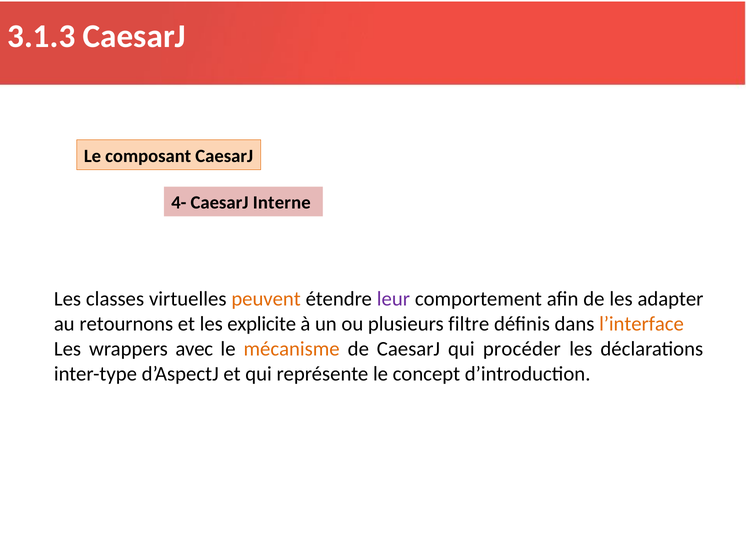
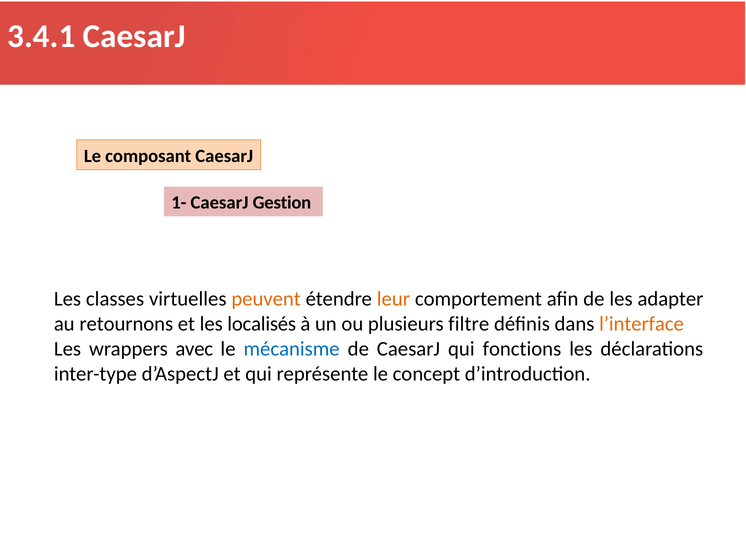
3.1.3: 3.1.3 -> 3.4.1
4-: 4- -> 1-
Interne: Interne -> Gestion
leur colour: purple -> orange
explicite: explicite -> localisés
mécanisme colour: orange -> blue
procéder: procéder -> fonctions
